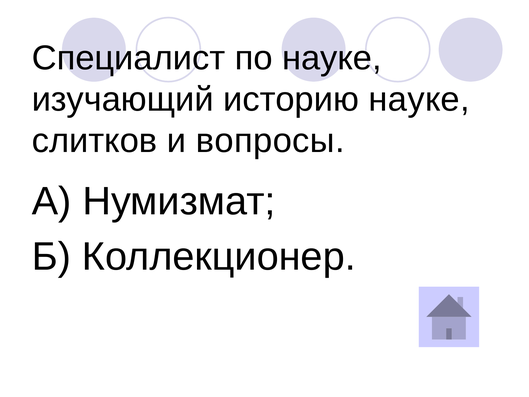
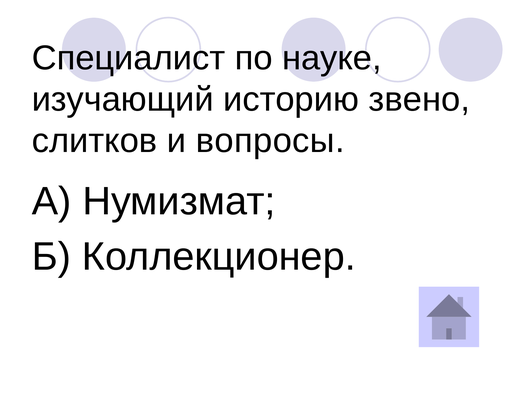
историю науке: науке -> звено
